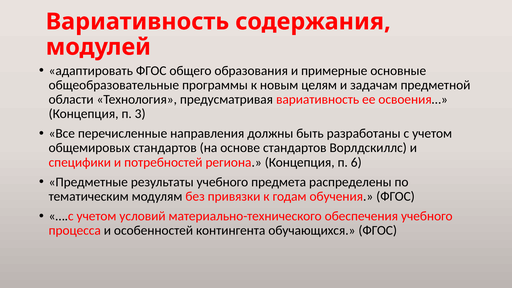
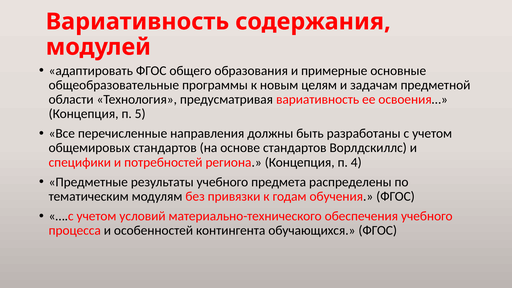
3: 3 -> 5
6: 6 -> 4
